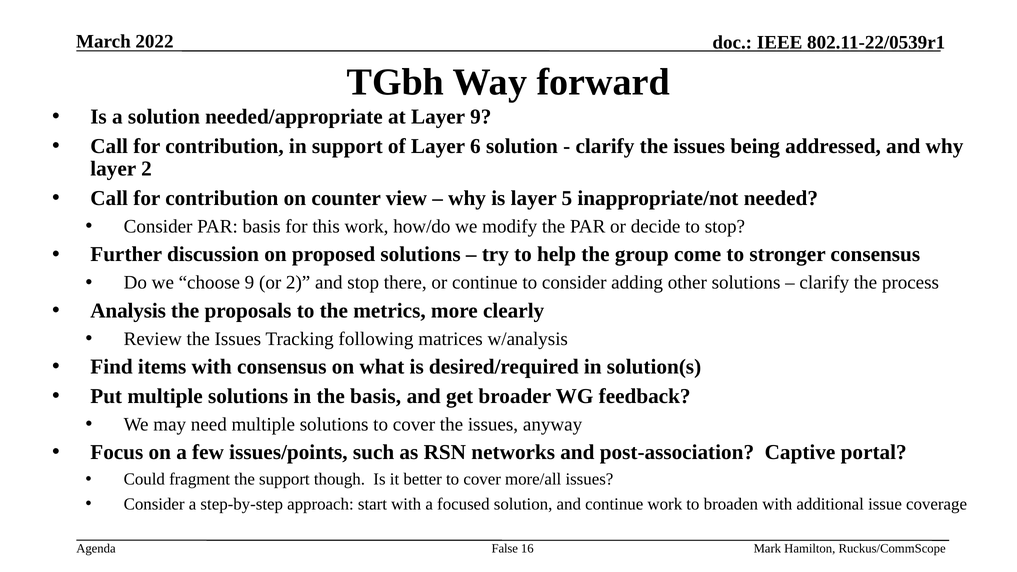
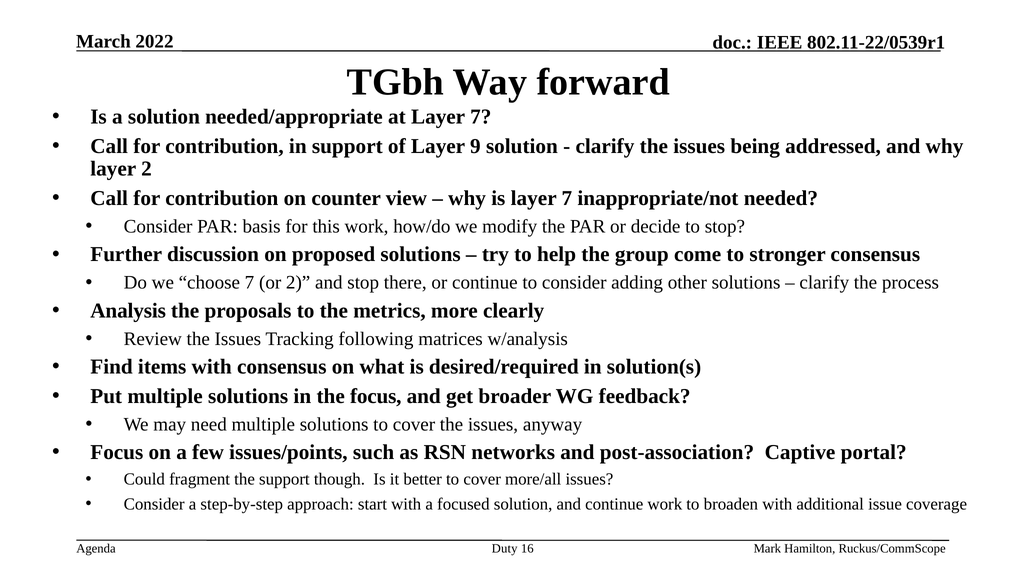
at Layer 9: 9 -> 7
6: 6 -> 9
is layer 5: 5 -> 7
choose 9: 9 -> 7
the basis: basis -> focus
False: False -> Duty
